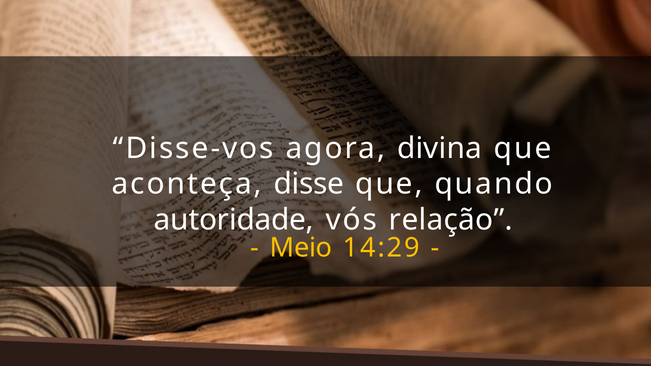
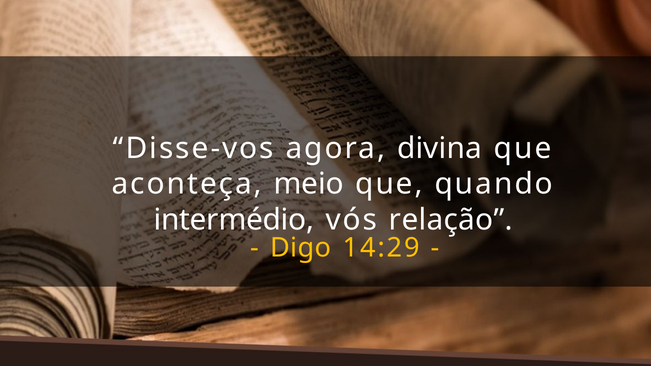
disse: disse -> meio
autoridade: autoridade -> intermédio
Meio: Meio -> Digo
